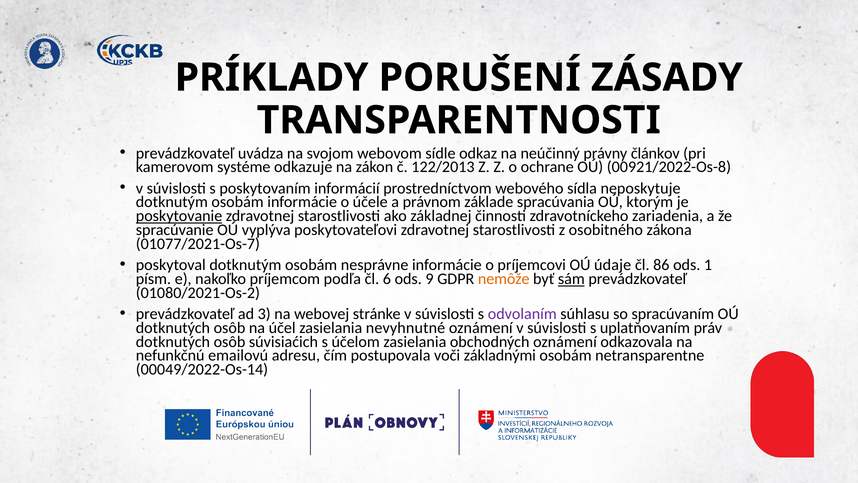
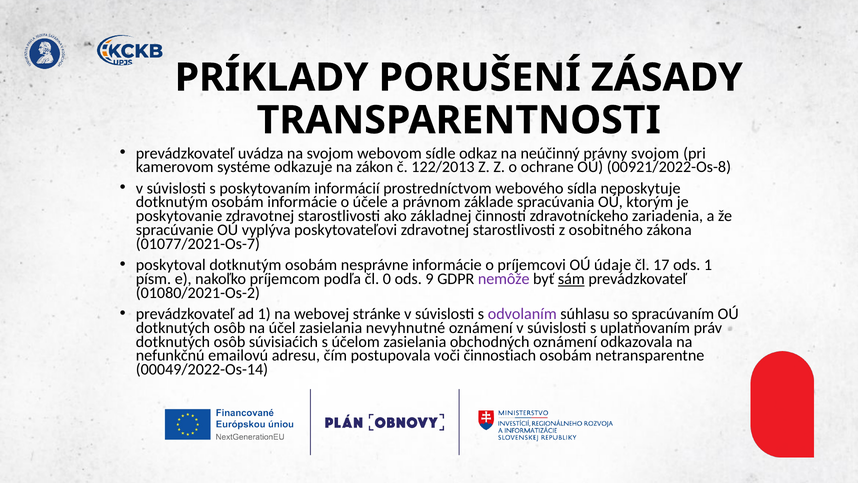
článkov at (655, 153): článkov -> svojom
poskytovanie underline: present -> none
86: 86 -> 17
6: 6 -> 0
nemôže colour: orange -> purple
ad 3: 3 -> 1
základnými: základnými -> činnostiach
